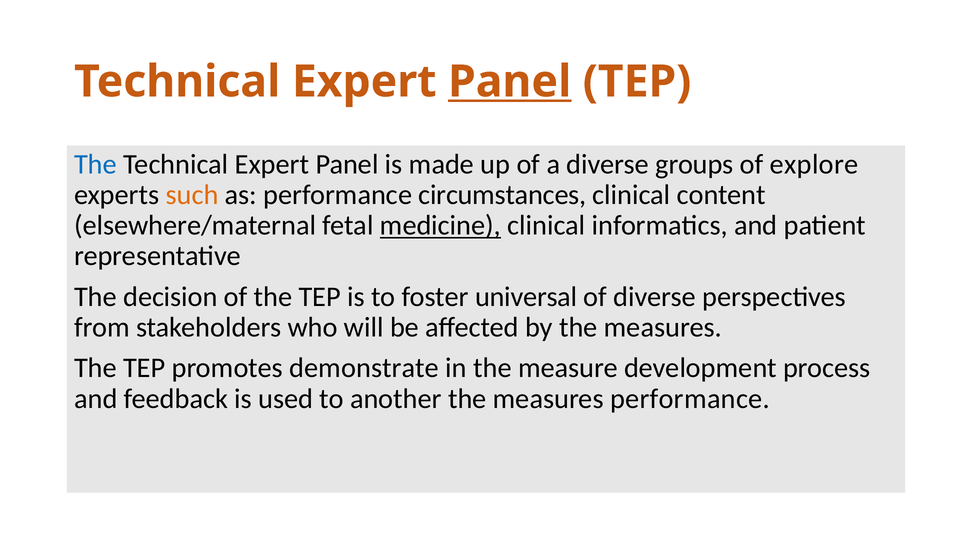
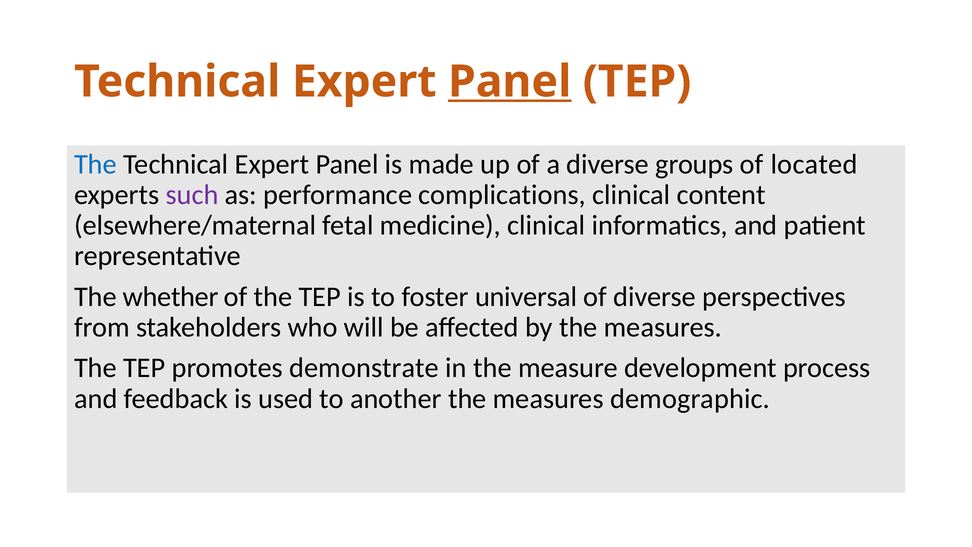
explore: explore -> located
such colour: orange -> purple
circumstances: circumstances -> complications
medicine underline: present -> none
decision: decision -> whether
measures performance: performance -> demographic
